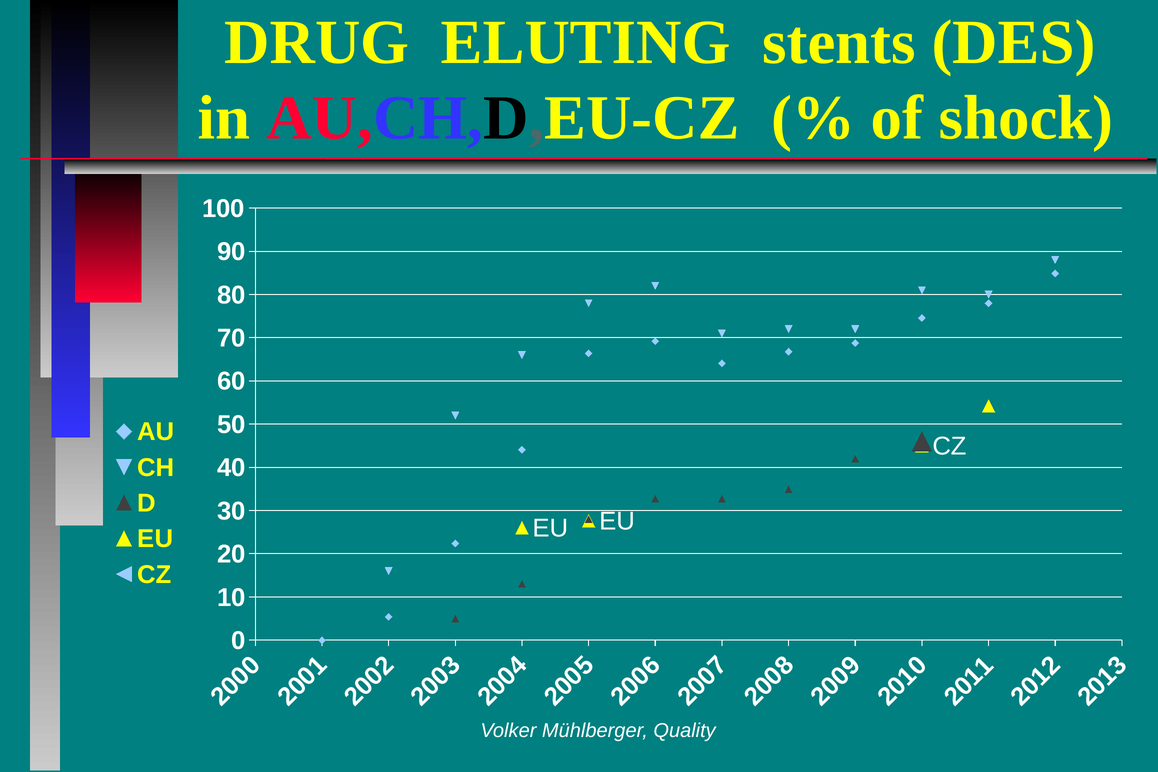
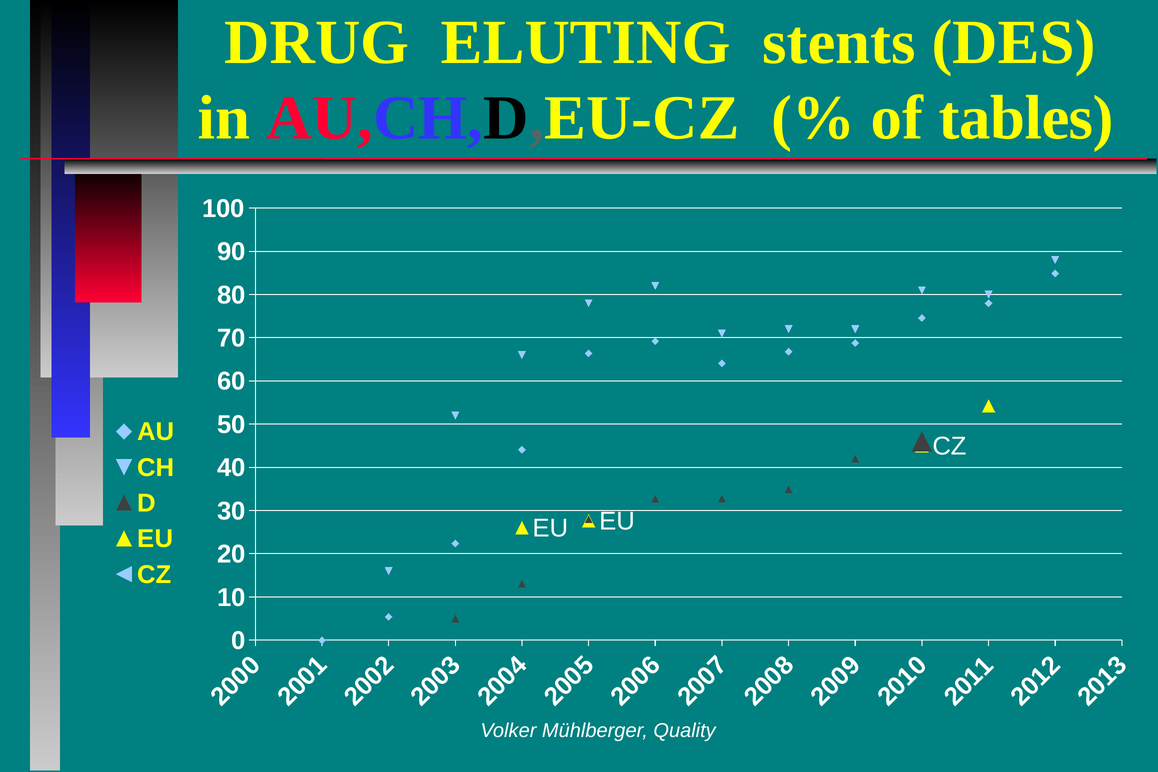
shock: shock -> tables
